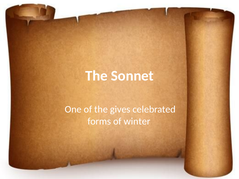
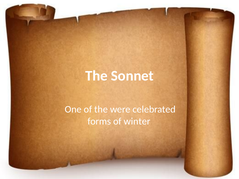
gives: gives -> were
